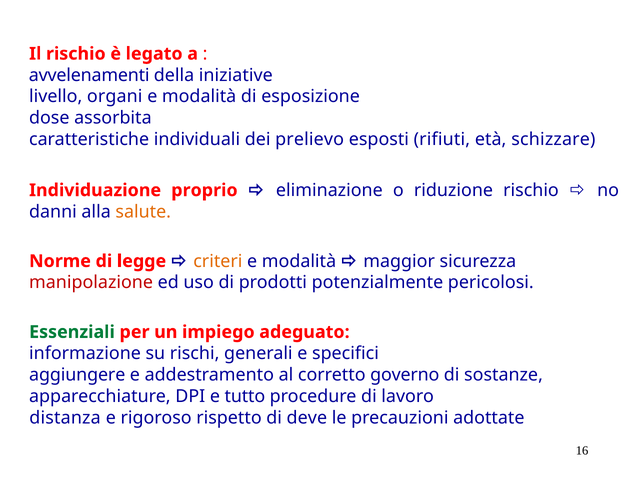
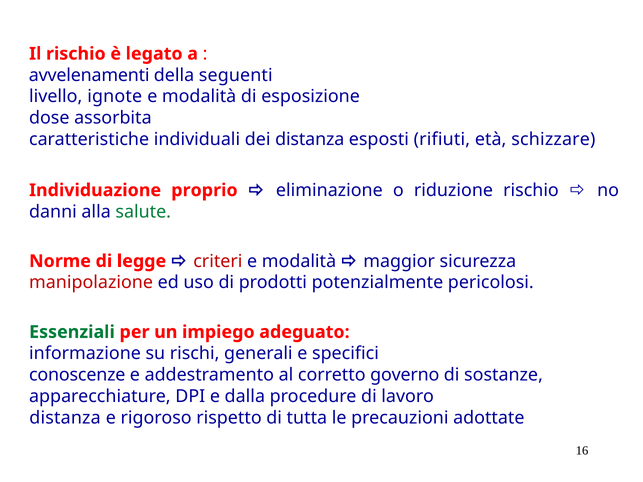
iniziative: iniziative -> seguenti
organi: organi -> ignote
dei prelievo: prelievo -> distanza
salute colour: orange -> green
criteri colour: orange -> red
aggiungere: aggiungere -> conoscenze
tutto: tutto -> dalla
deve: deve -> tutta
